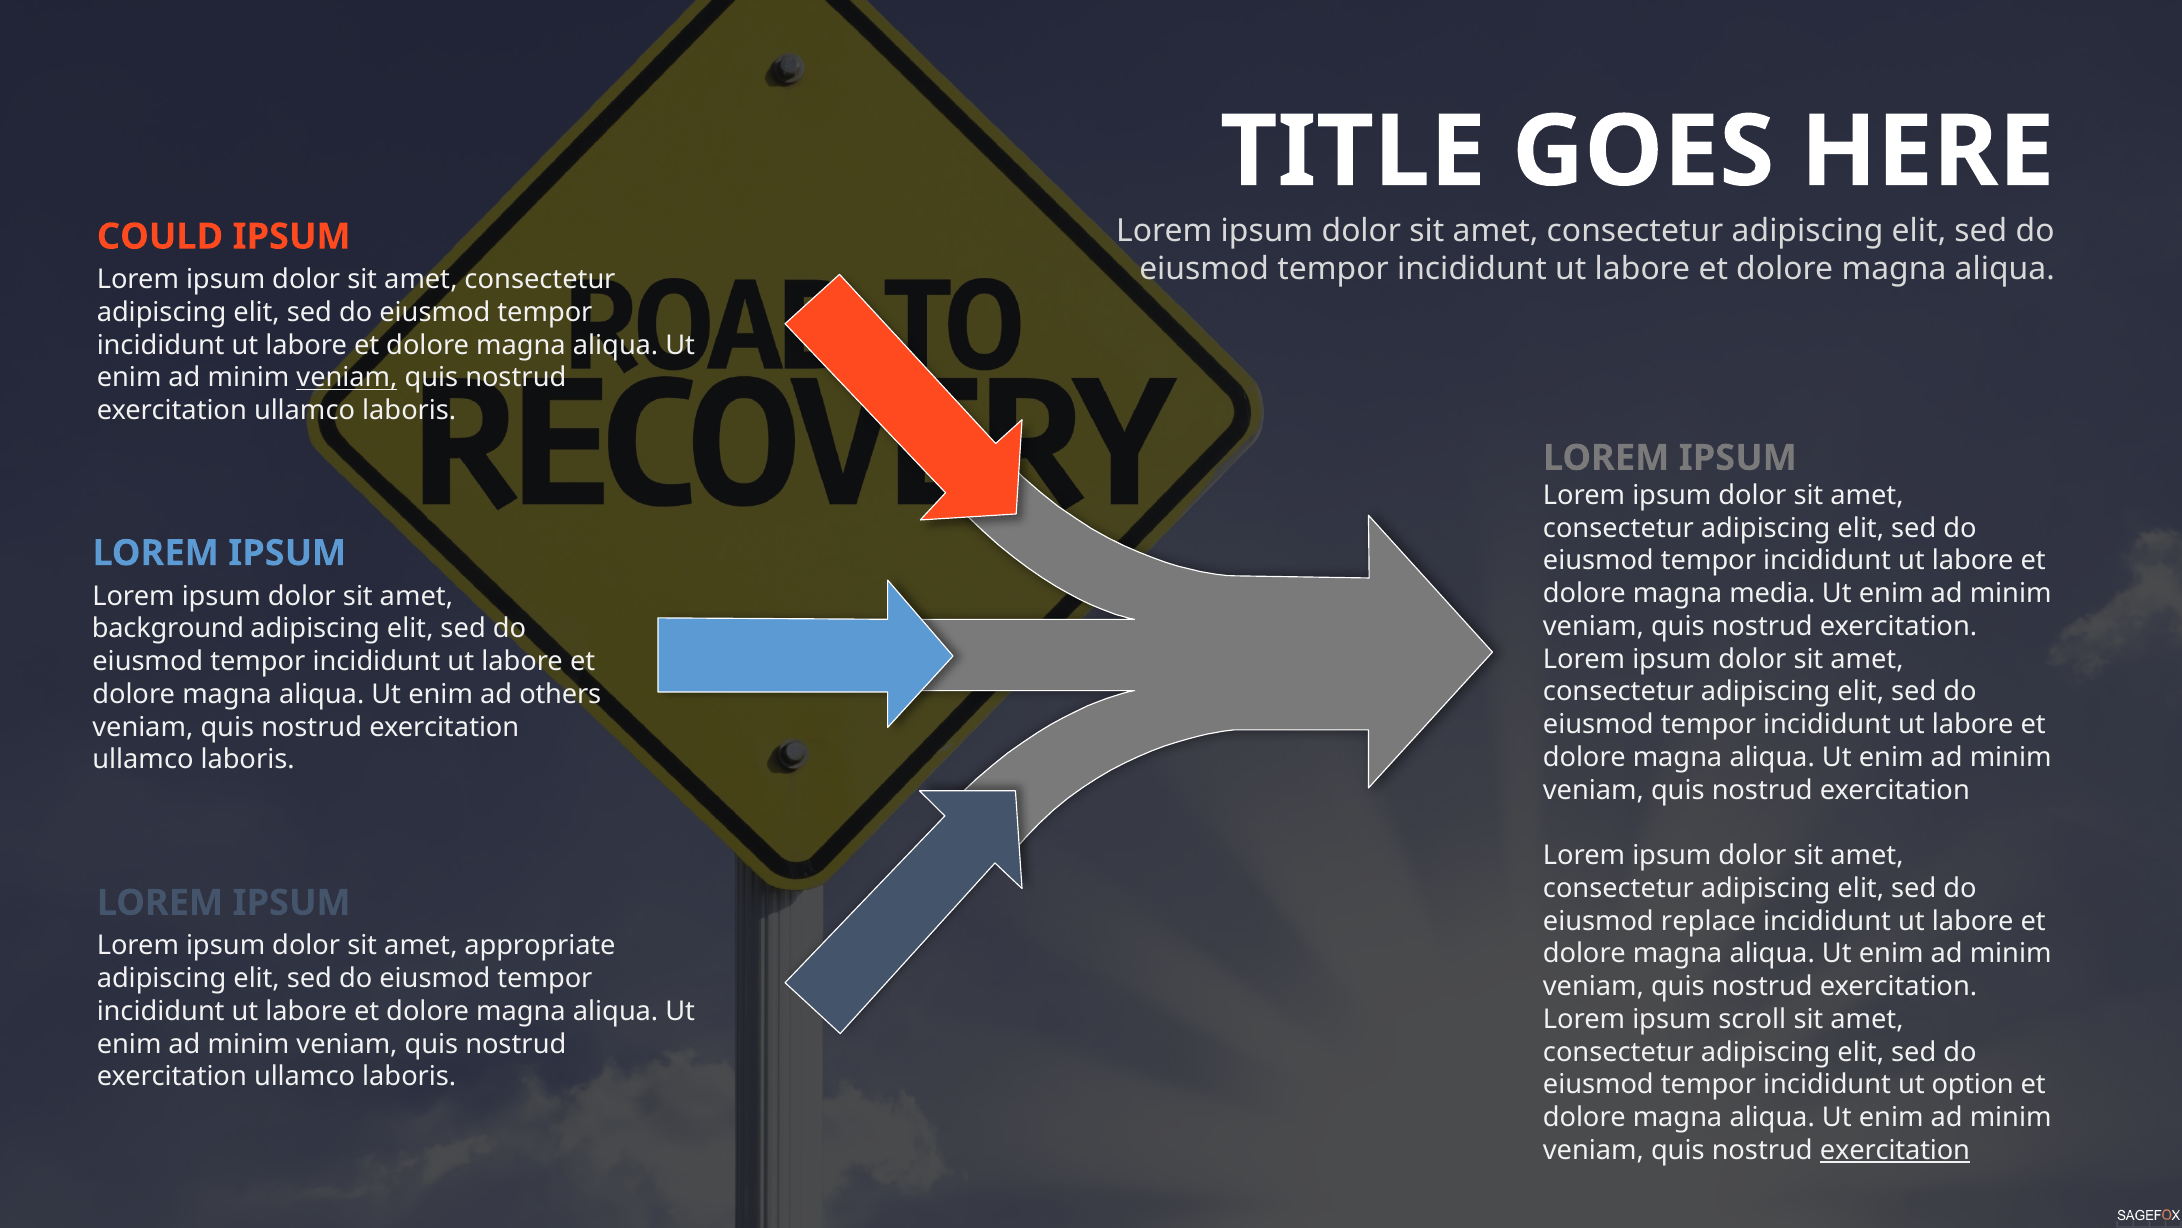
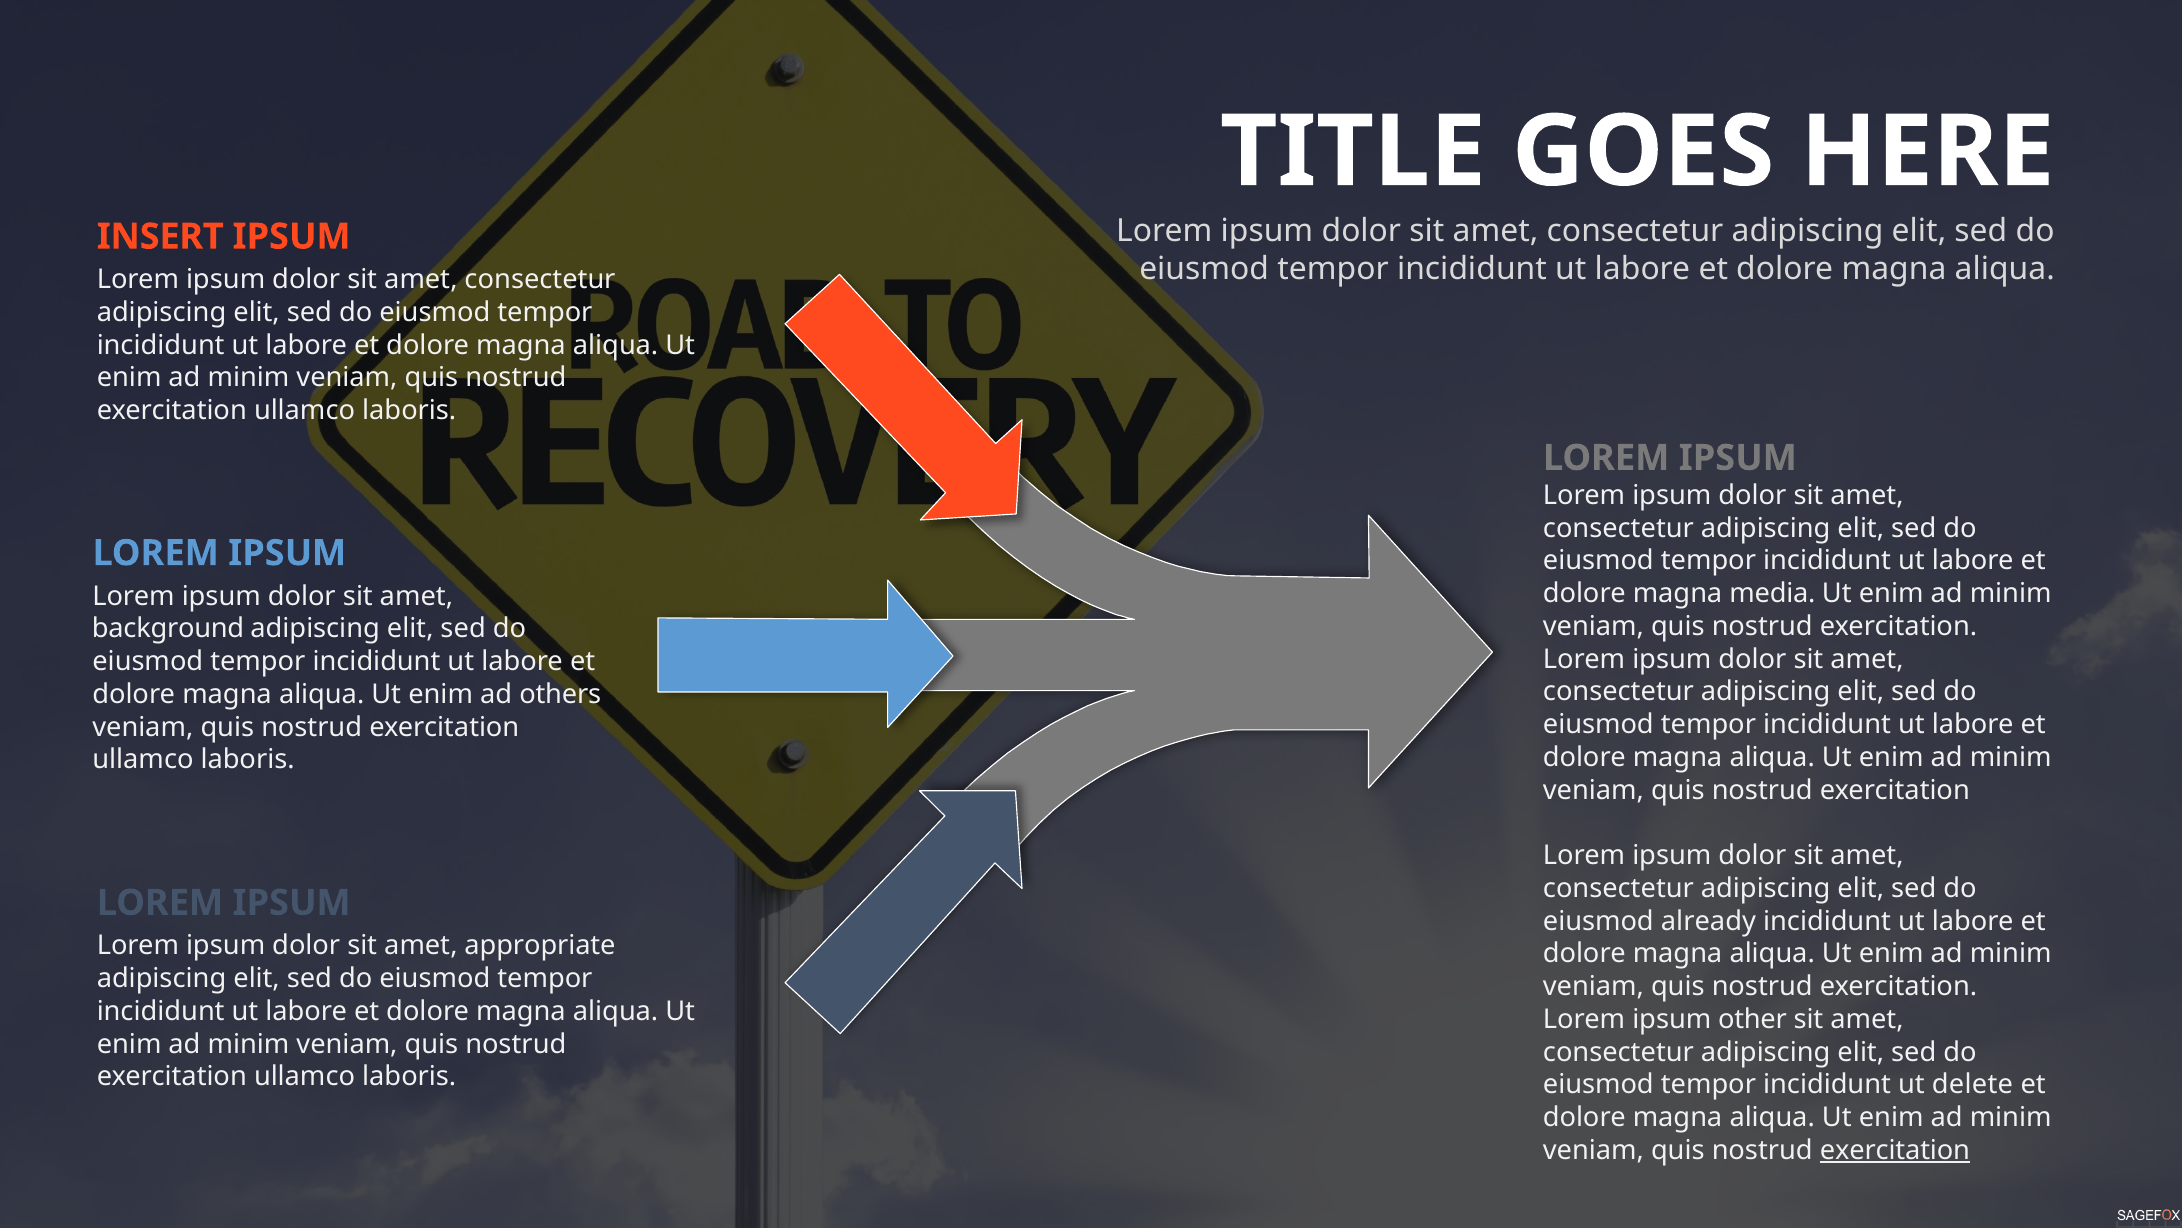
COULD: COULD -> INSERT
veniam at (347, 378) underline: present -> none
replace: replace -> already
scroll: scroll -> other
option: option -> delete
